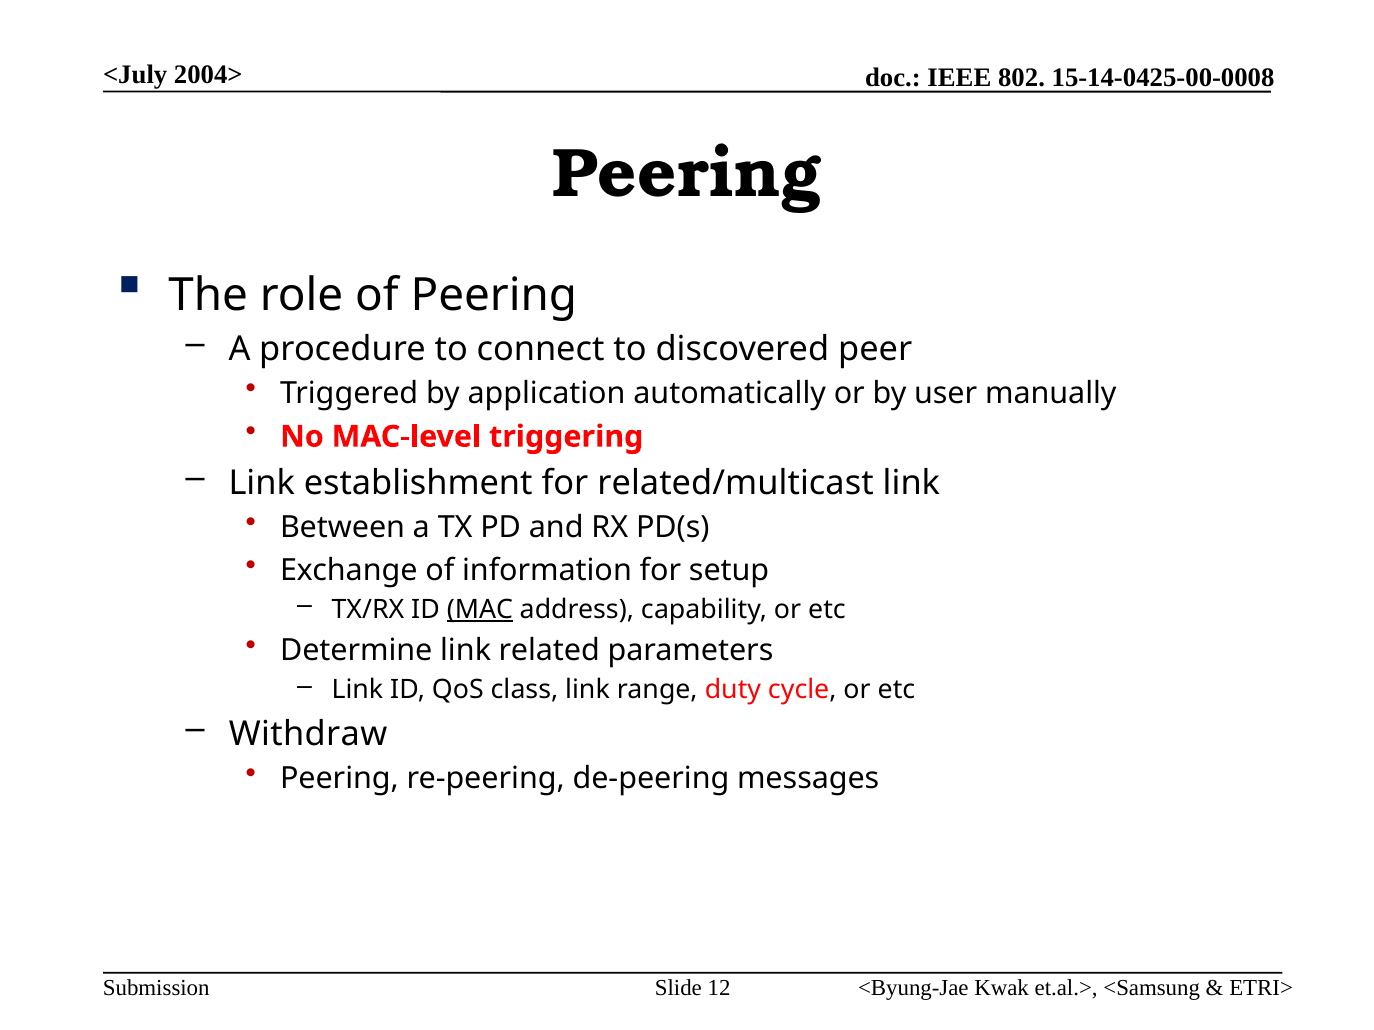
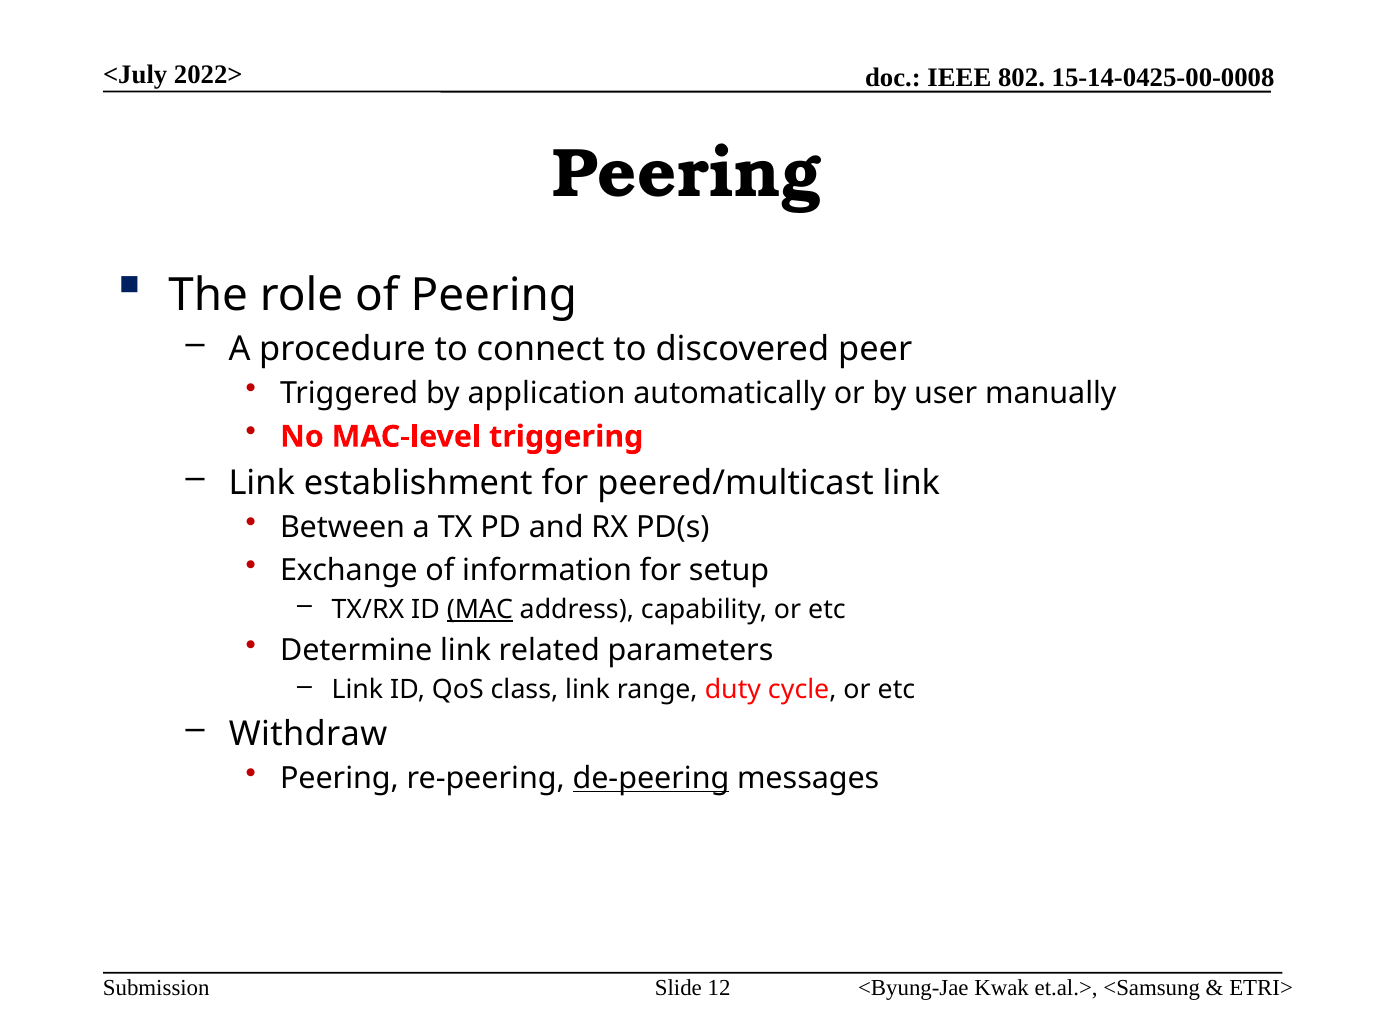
2004>: 2004> -> 2022>
related/multicast: related/multicast -> peered/multicast
de-peering underline: none -> present
